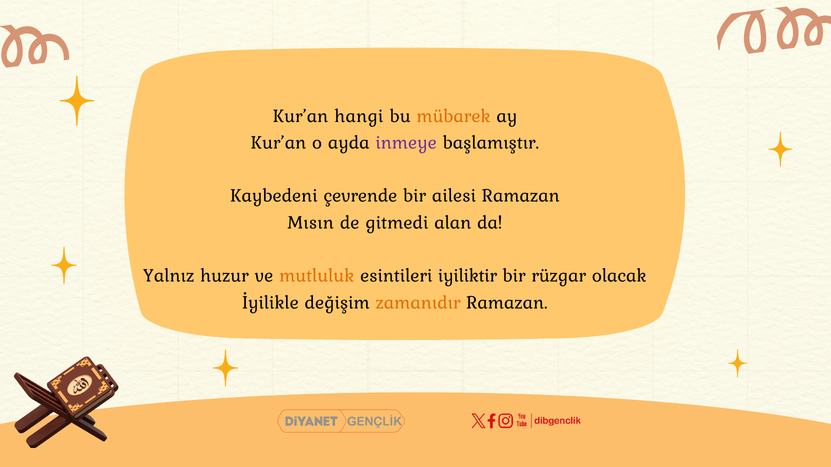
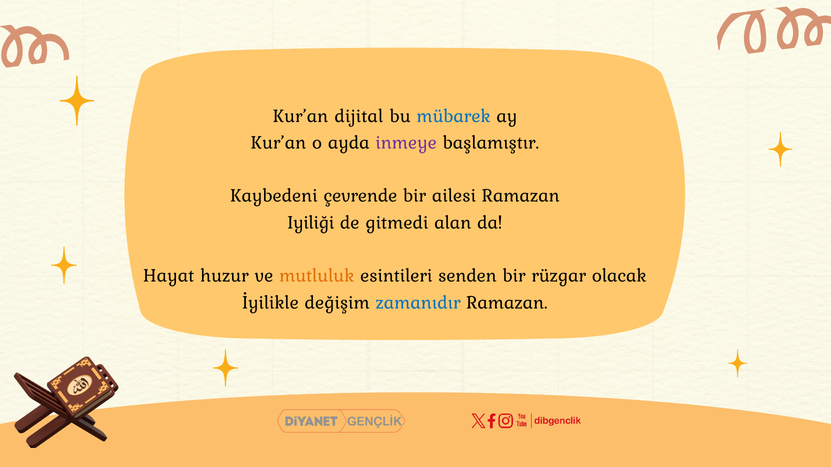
hangi: hangi -> dijital
mübarek colour: orange -> blue
Mısın: Mısın -> Iyiliği
Yalnız: Yalnız -> Hayat
iyiliktir: iyiliktir -> senden
zamanıdır colour: orange -> blue
